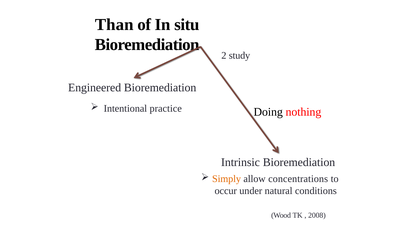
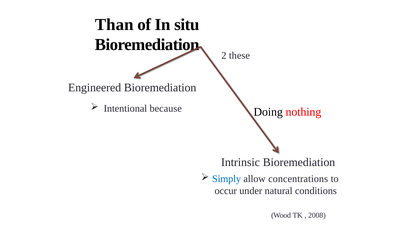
study: study -> these
practice: practice -> because
Simply colour: orange -> blue
